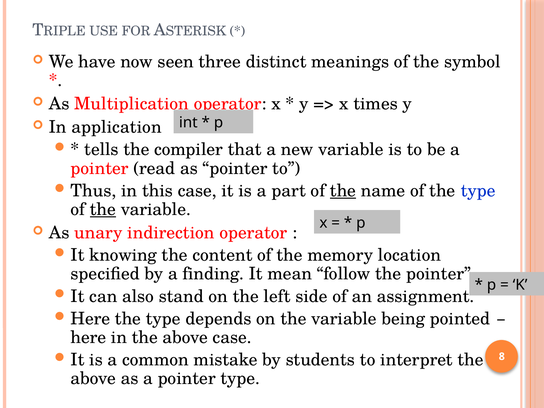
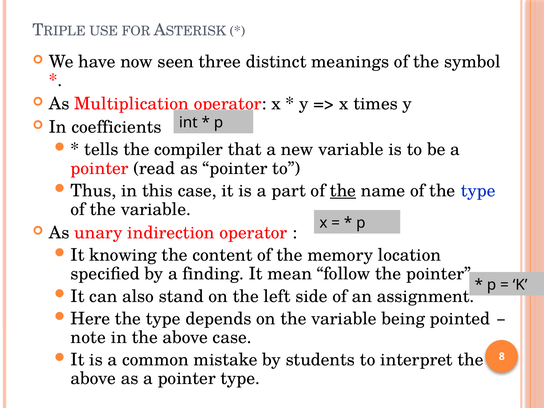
application: application -> coefficients
the at (103, 209) underline: present -> none
here: here -> note
